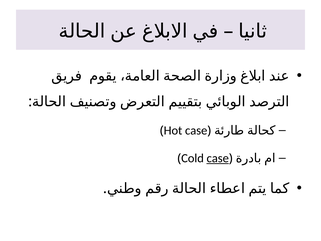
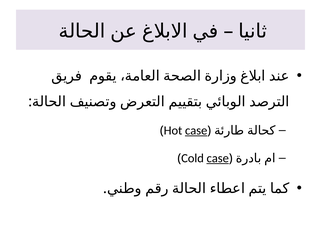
case at (196, 130) underline: none -> present
